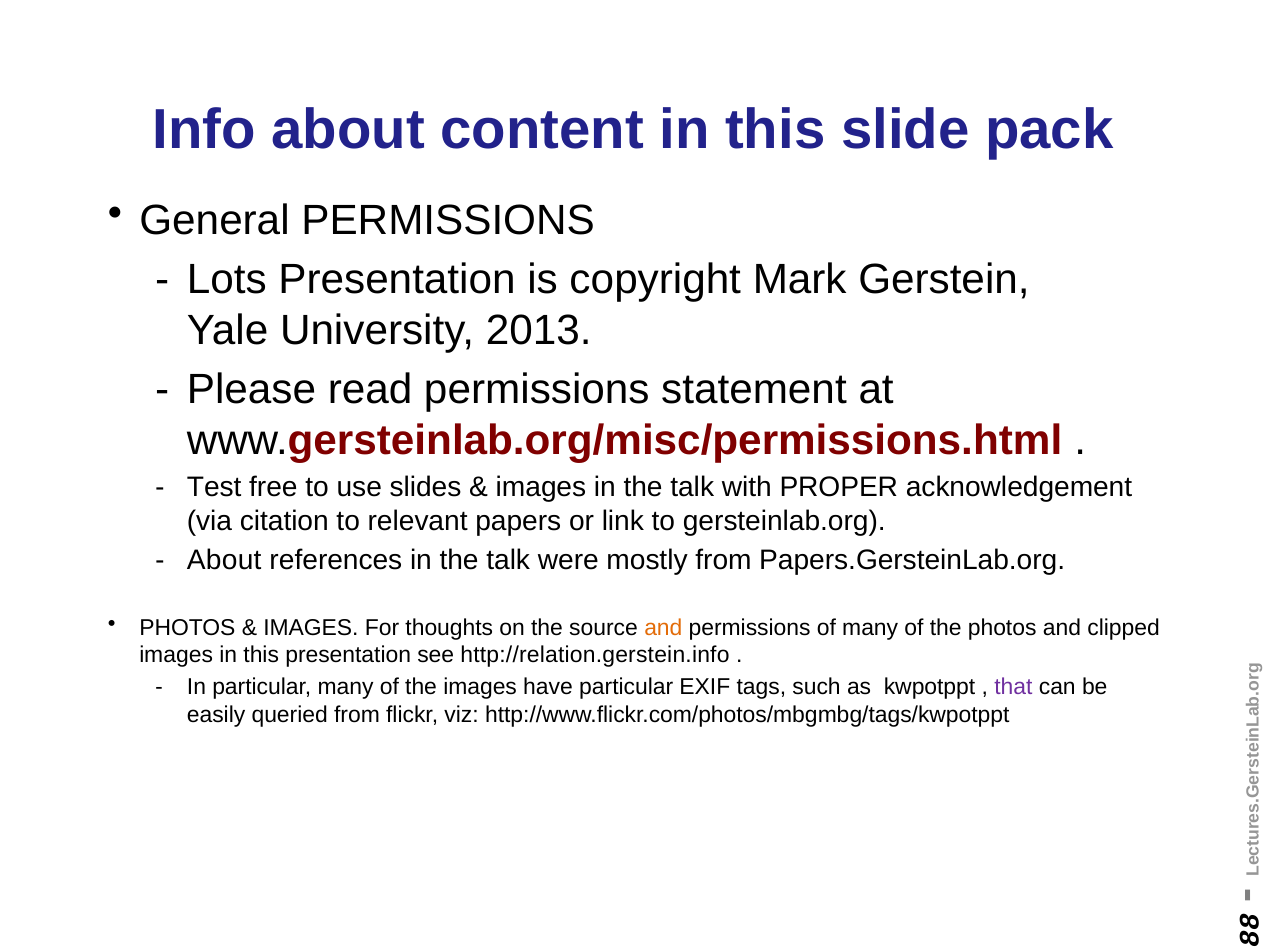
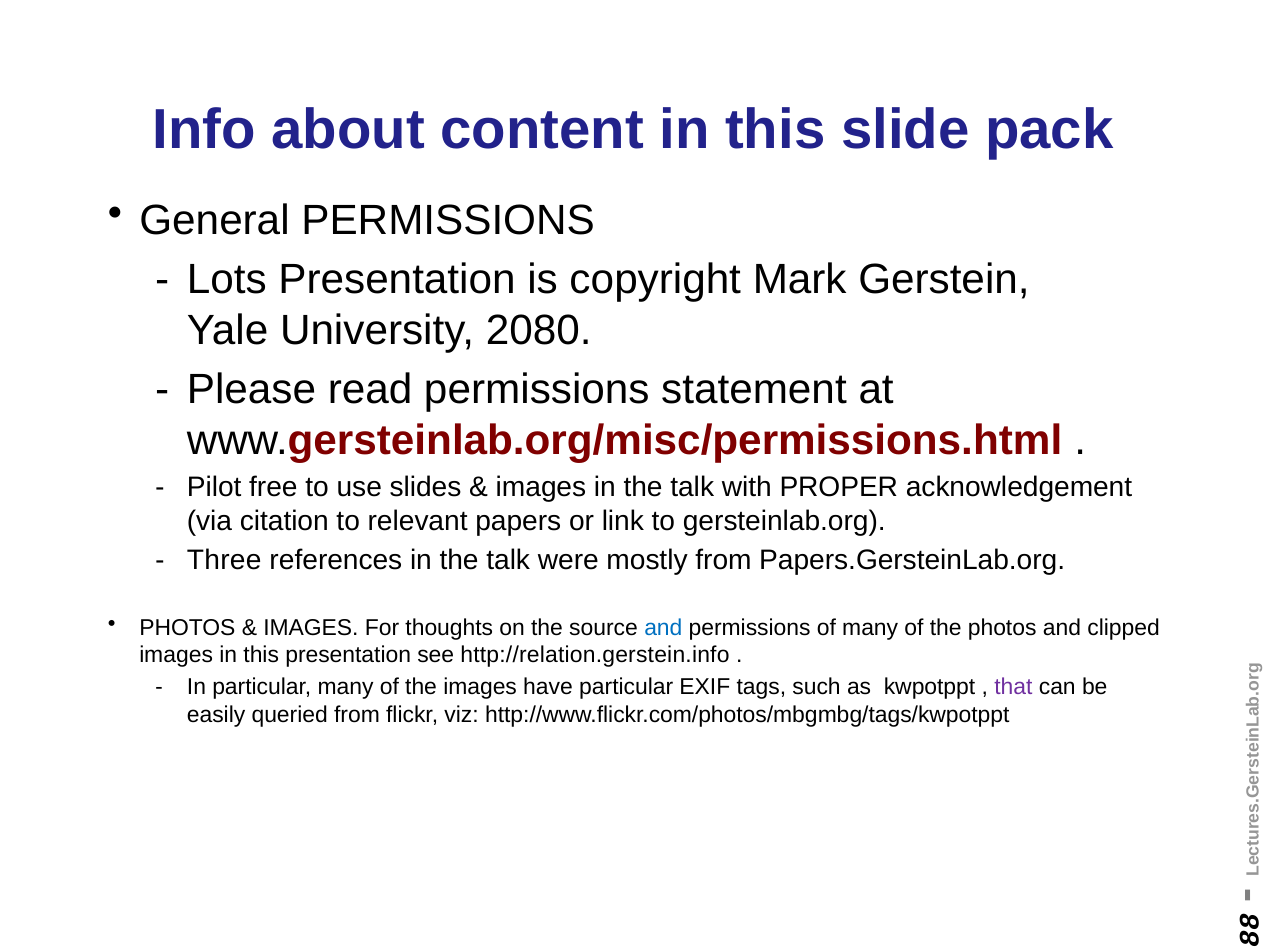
2013: 2013 -> 2080
Test: Test -> Pilot
About at (224, 561): About -> Three
and at (663, 628) colour: orange -> blue
